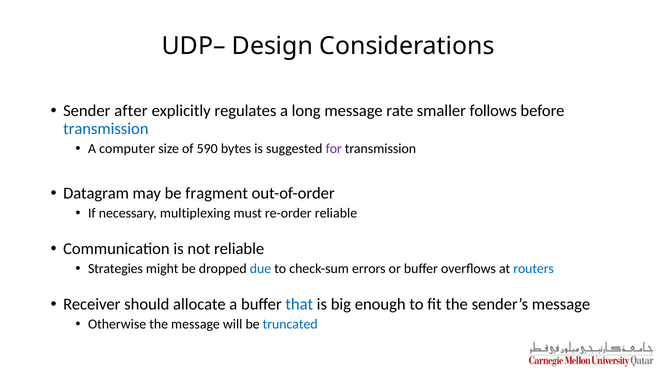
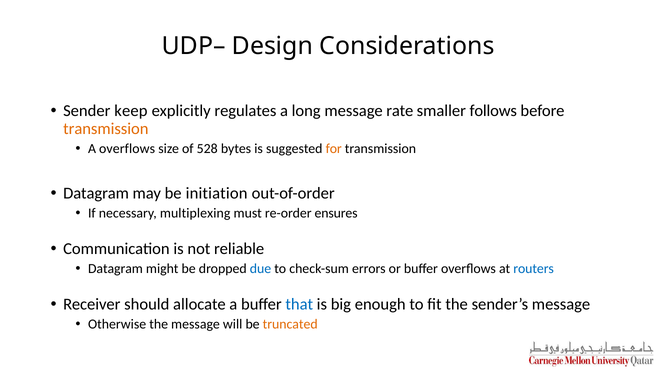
after: after -> keep
transmission at (106, 129) colour: blue -> orange
A computer: computer -> overflows
590: 590 -> 528
for colour: purple -> orange
fragment: fragment -> initiation
re-order reliable: reliable -> ensures
Strategies at (115, 269): Strategies -> Datagram
truncated colour: blue -> orange
